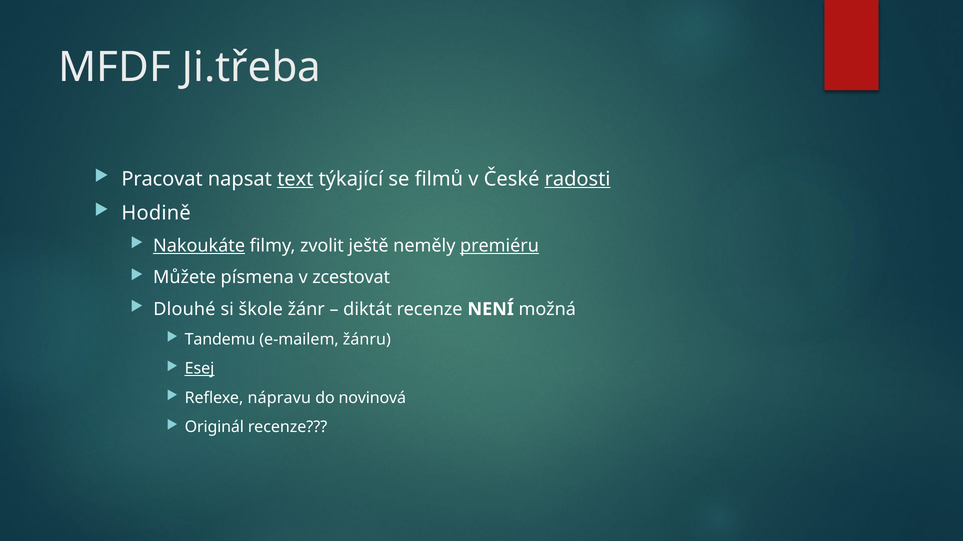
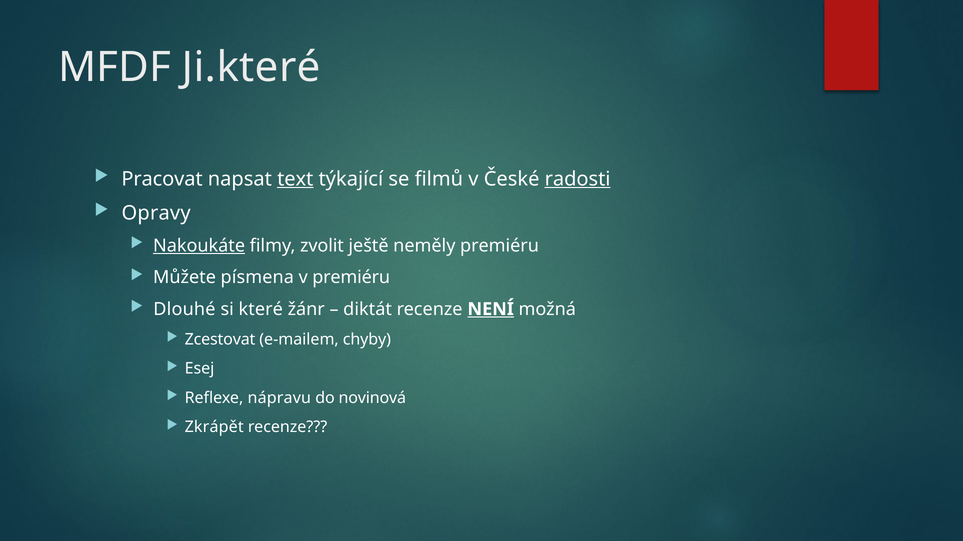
Ji.třeba: Ji.třeba -> Ji.které
Hodině: Hodině -> Opravy
premiéru at (500, 246) underline: present -> none
v zcestovat: zcestovat -> premiéru
škole: škole -> které
NENÍ underline: none -> present
Tandemu: Tandemu -> Zcestovat
žánru: žánru -> chyby
Esej underline: present -> none
Originál: Originál -> Zkrápět
